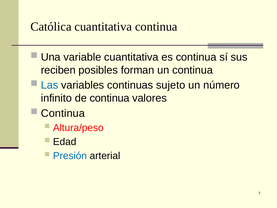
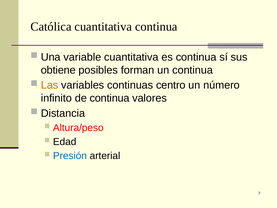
reciben: reciben -> obtiene
Las colour: blue -> orange
sujeto: sujeto -> centro
Continua at (63, 113): Continua -> Distancia
